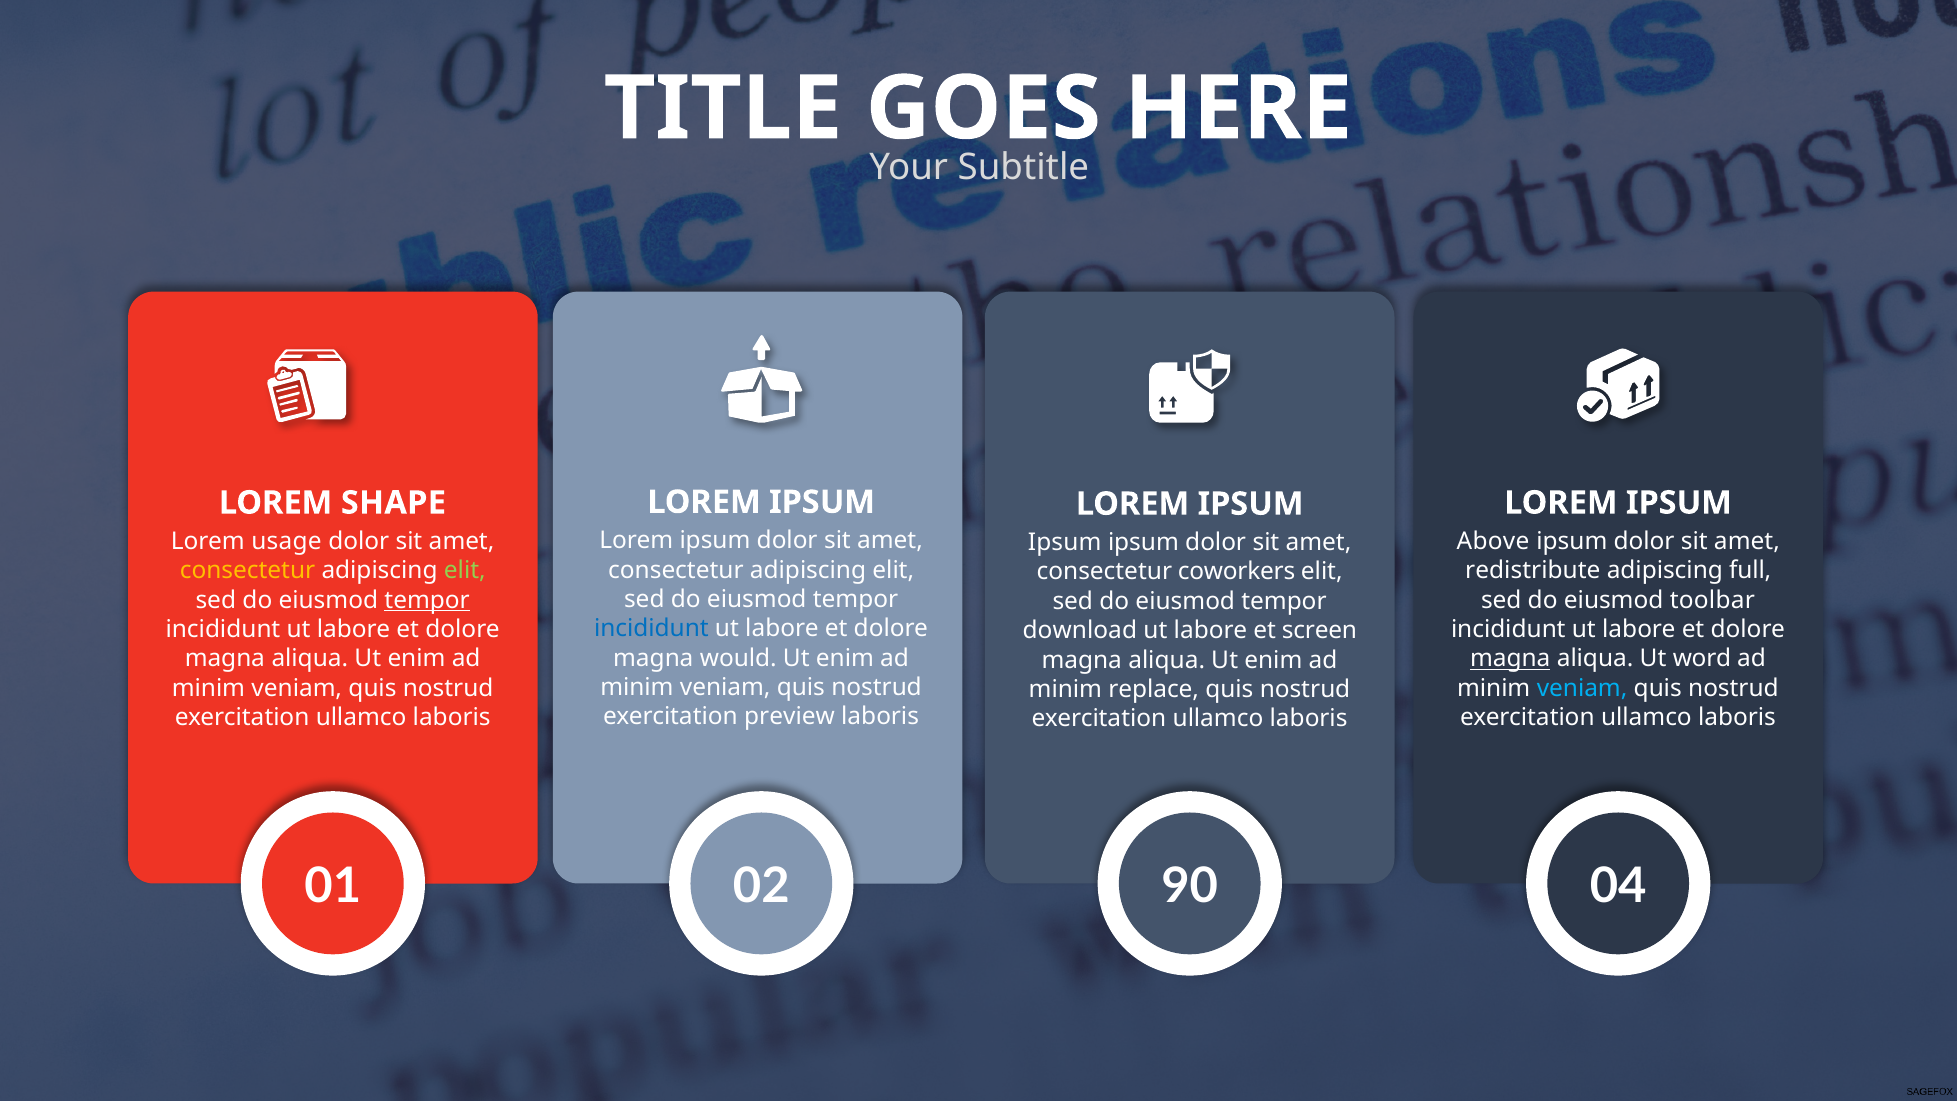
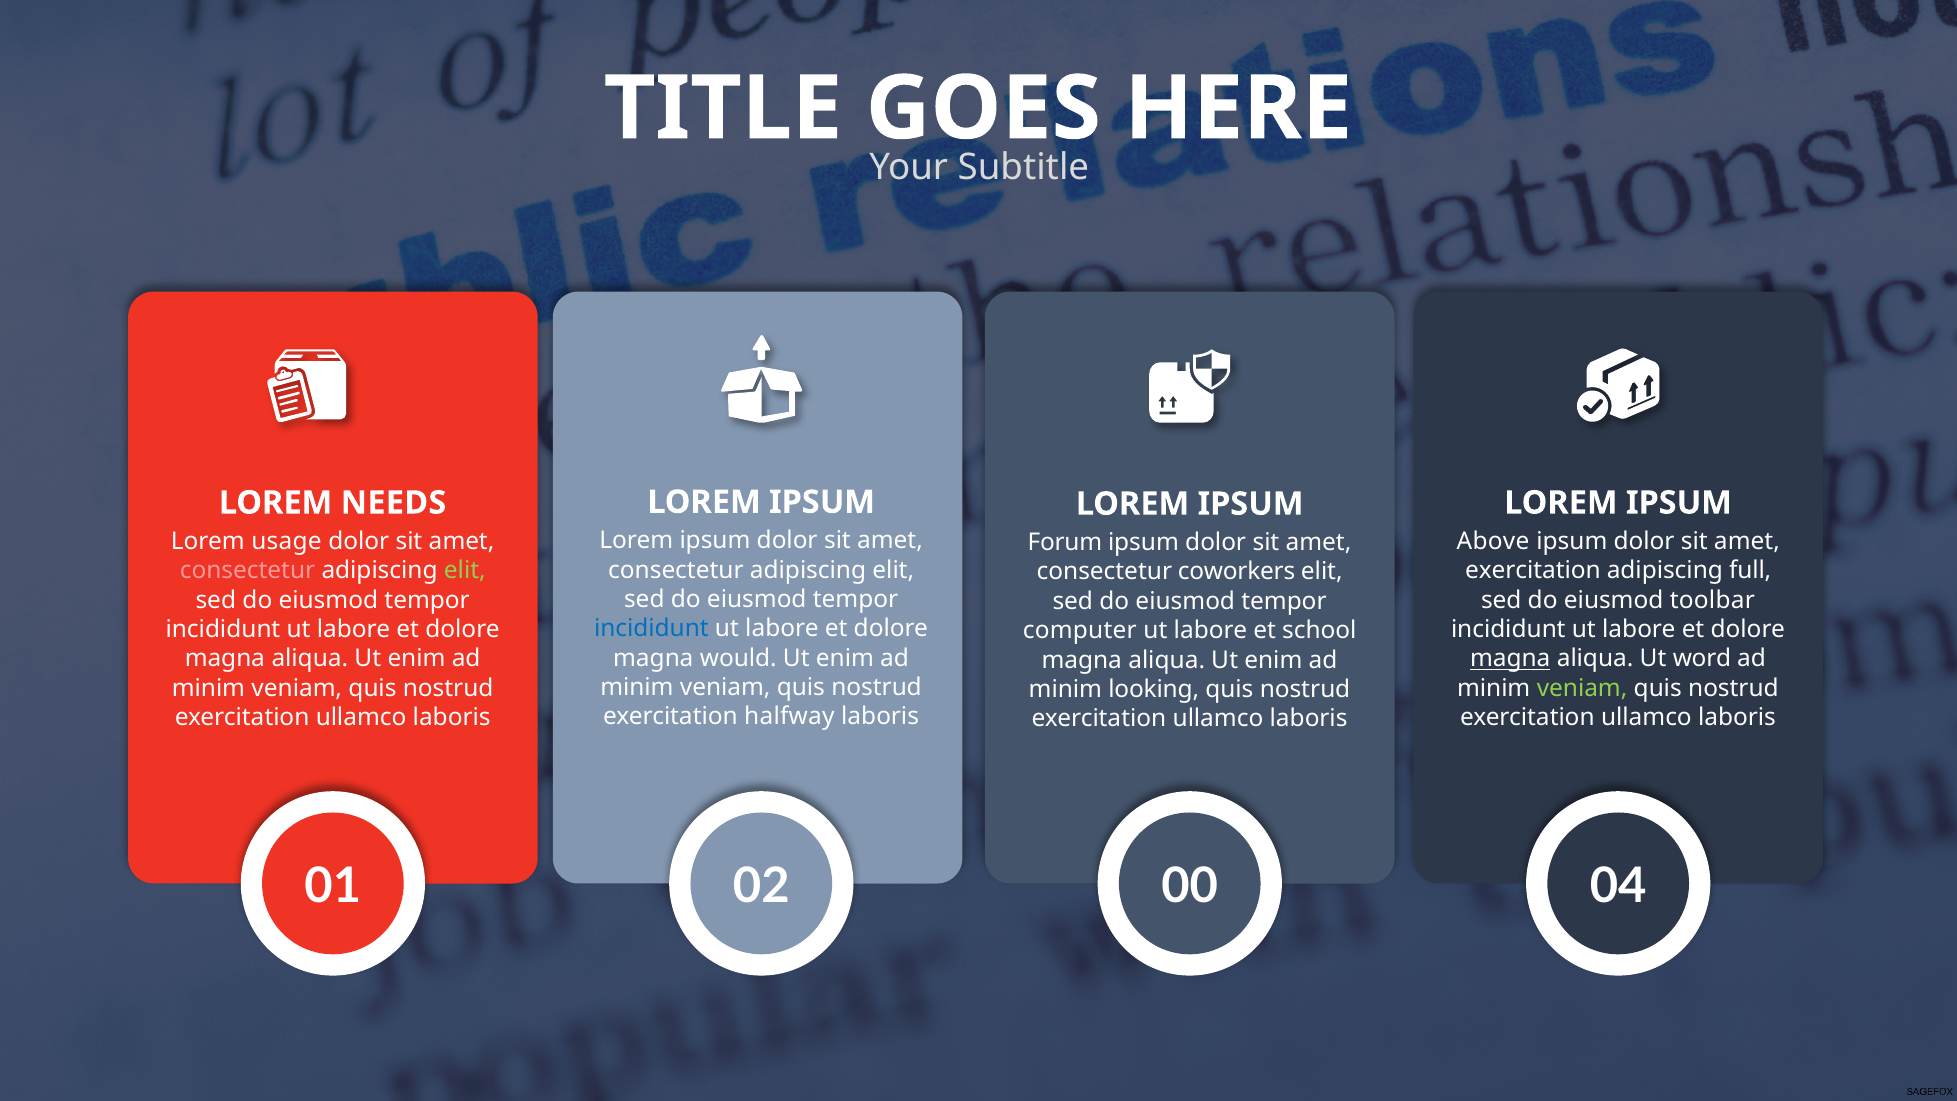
SHAPE: SHAPE -> NEEDS
Ipsum at (1065, 542): Ipsum -> Forum
consectetur at (248, 571) colour: yellow -> pink
redistribute at (1533, 571): redistribute -> exercitation
tempor at (427, 600) underline: present -> none
download: download -> computer
screen: screen -> school
veniam at (1582, 688) colour: light blue -> light green
replace: replace -> looking
preview: preview -> halfway
90: 90 -> 00
